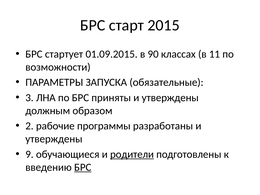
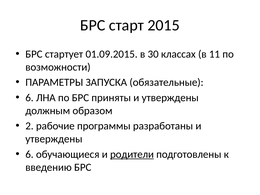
90: 90 -> 30
3 at (29, 98): 3 -> 6
9 at (29, 154): 9 -> 6
БРС at (83, 167) underline: present -> none
